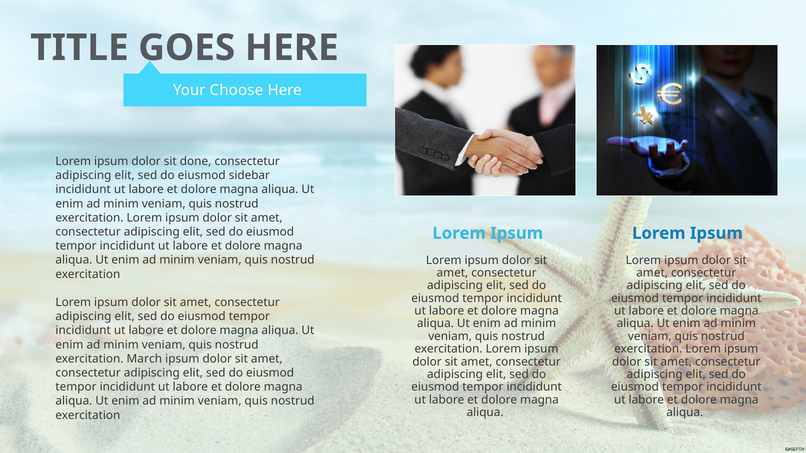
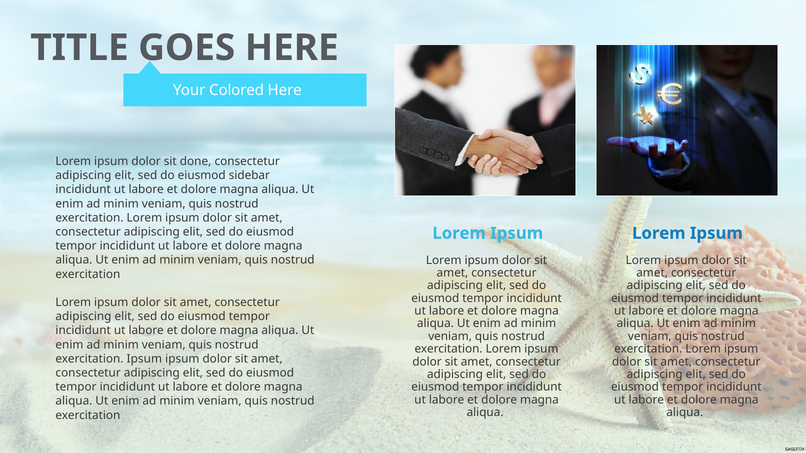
Choose: Choose -> Colored
exercitation March: March -> Ipsum
